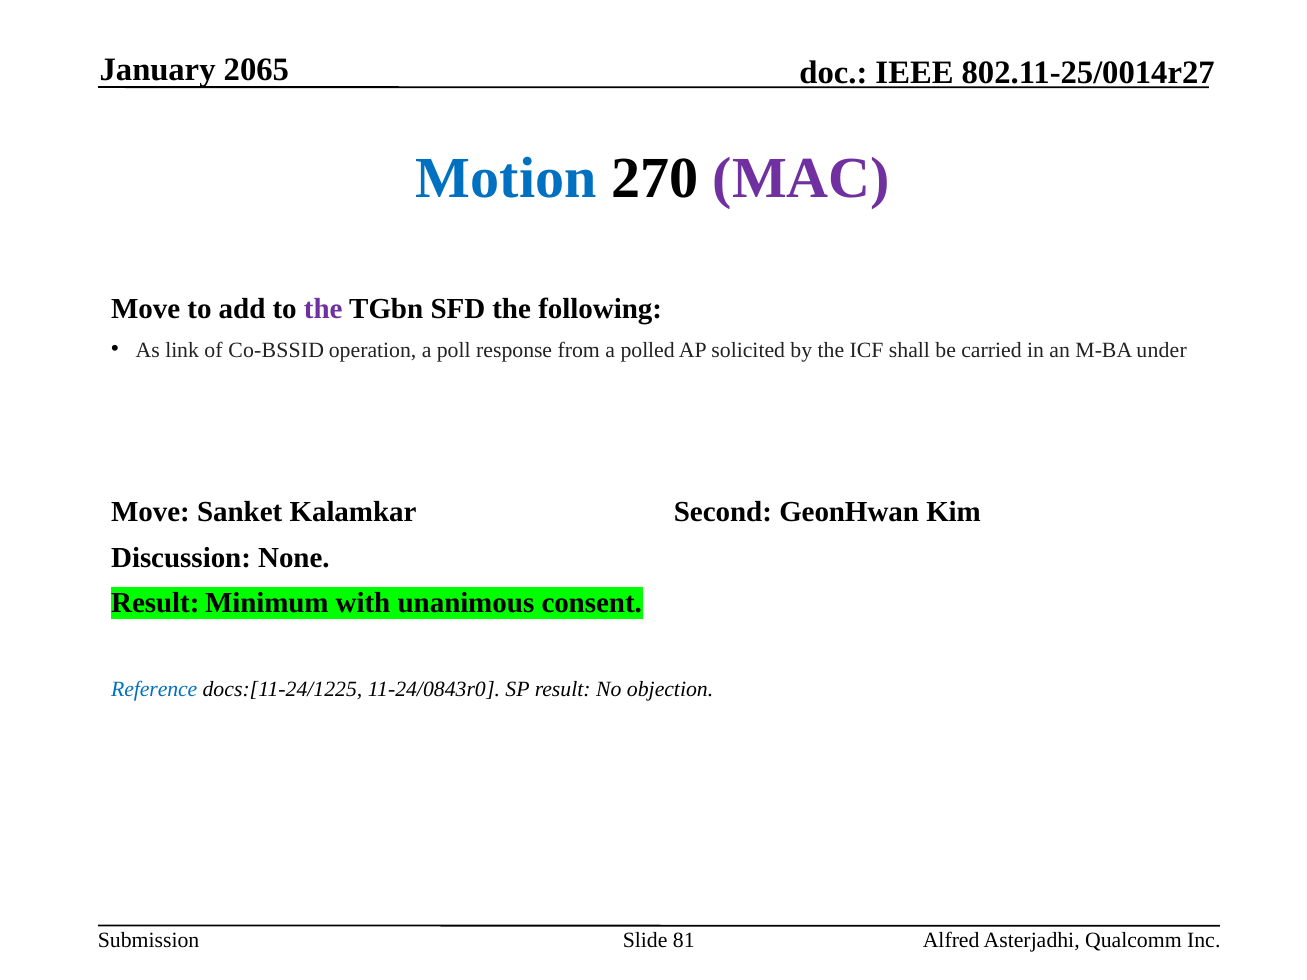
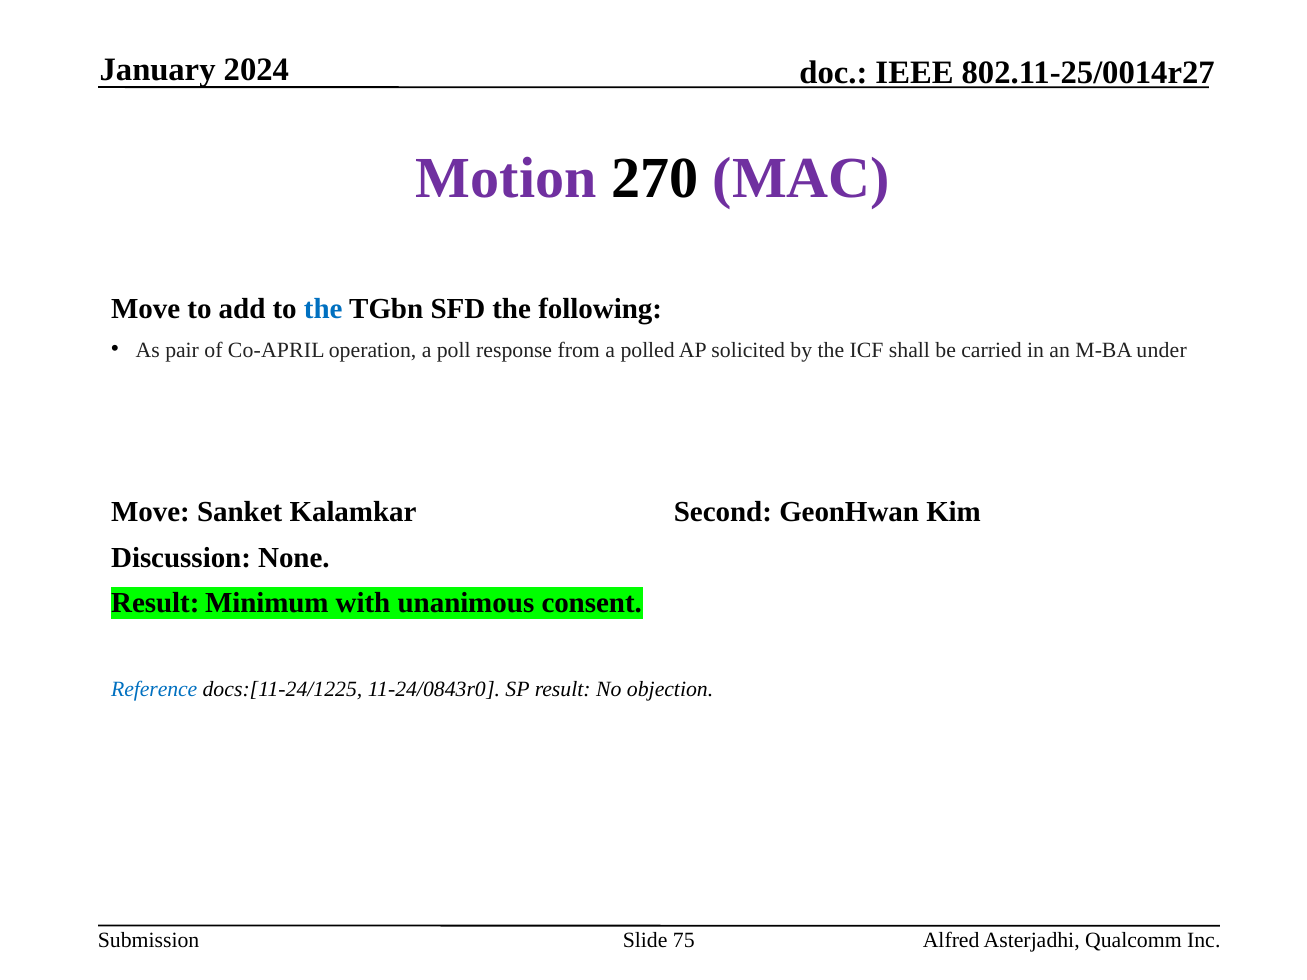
2065: 2065 -> 2024
Motion colour: blue -> purple
the at (323, 309) colour: purple -> blue
link: link -> pair
Co-BSSID: Co-BSSID -> Co-APRIL
81: 81 -> 75
